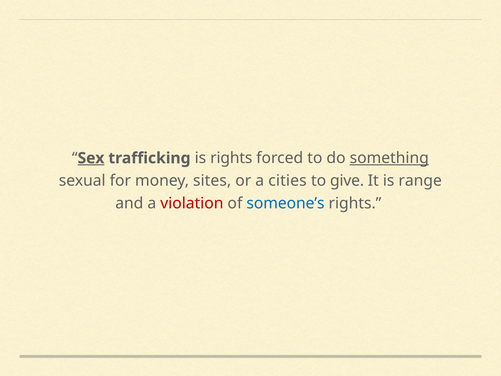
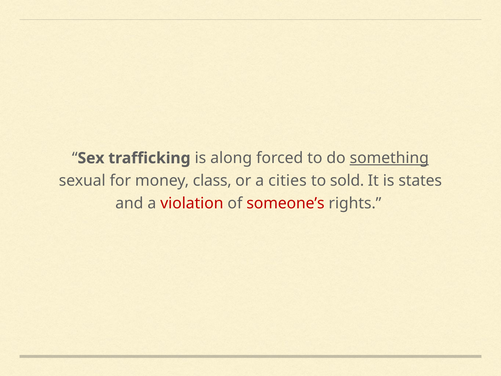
Sex underline: present -> none
is rights: rights -> along
sites: sites -> class
give: give -> sold
range: range -> states
someone’s colour: blue -> red
